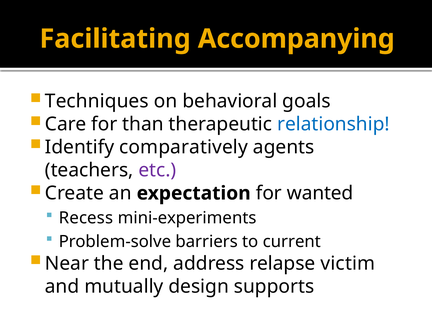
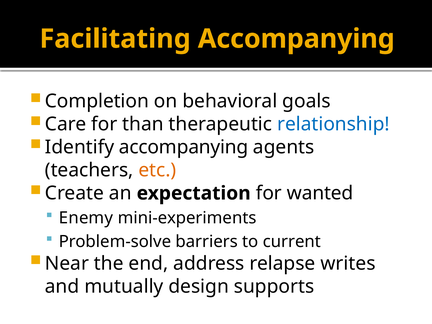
Techniques: Techniques -> Completion
Identify comparatively: comparatively -> accompanying
etc colour: purple -> orange
Recess: Recess -> Enemy
victim: victim -> writes
